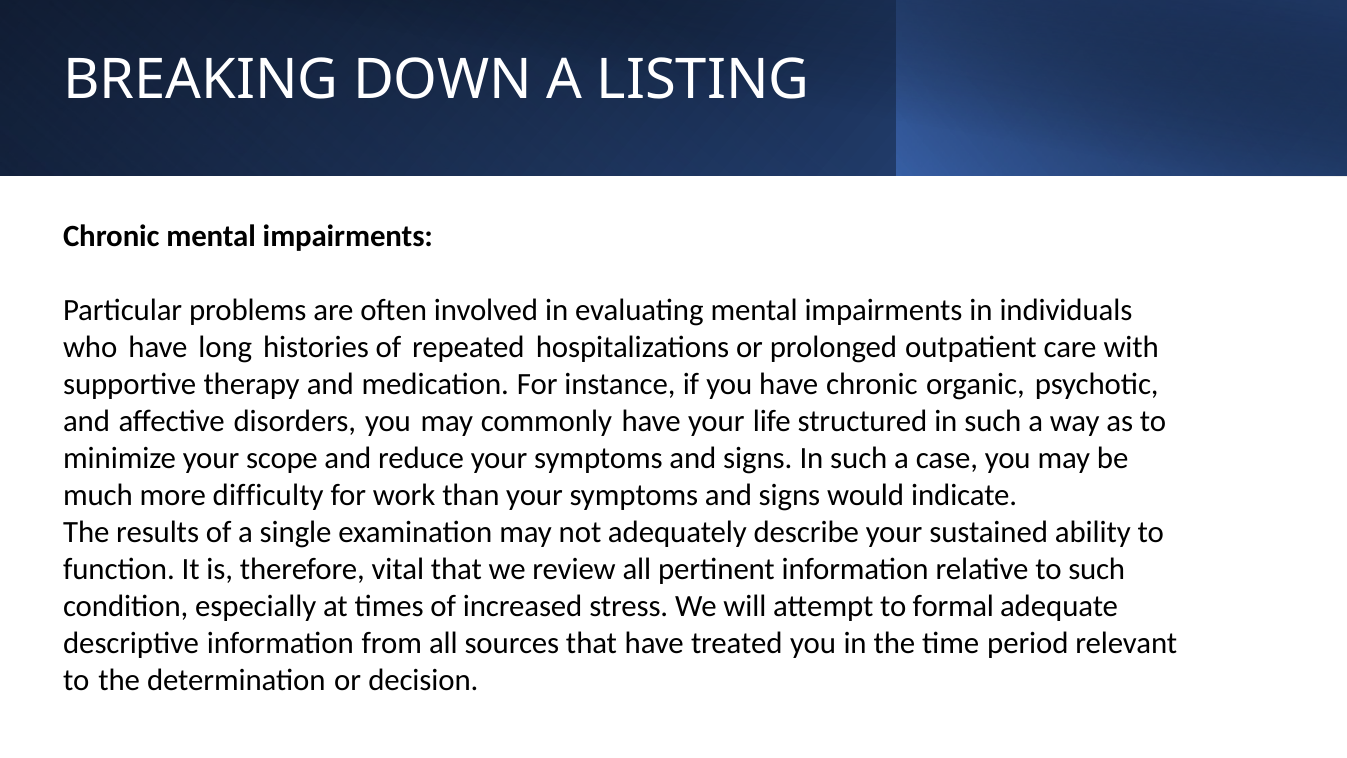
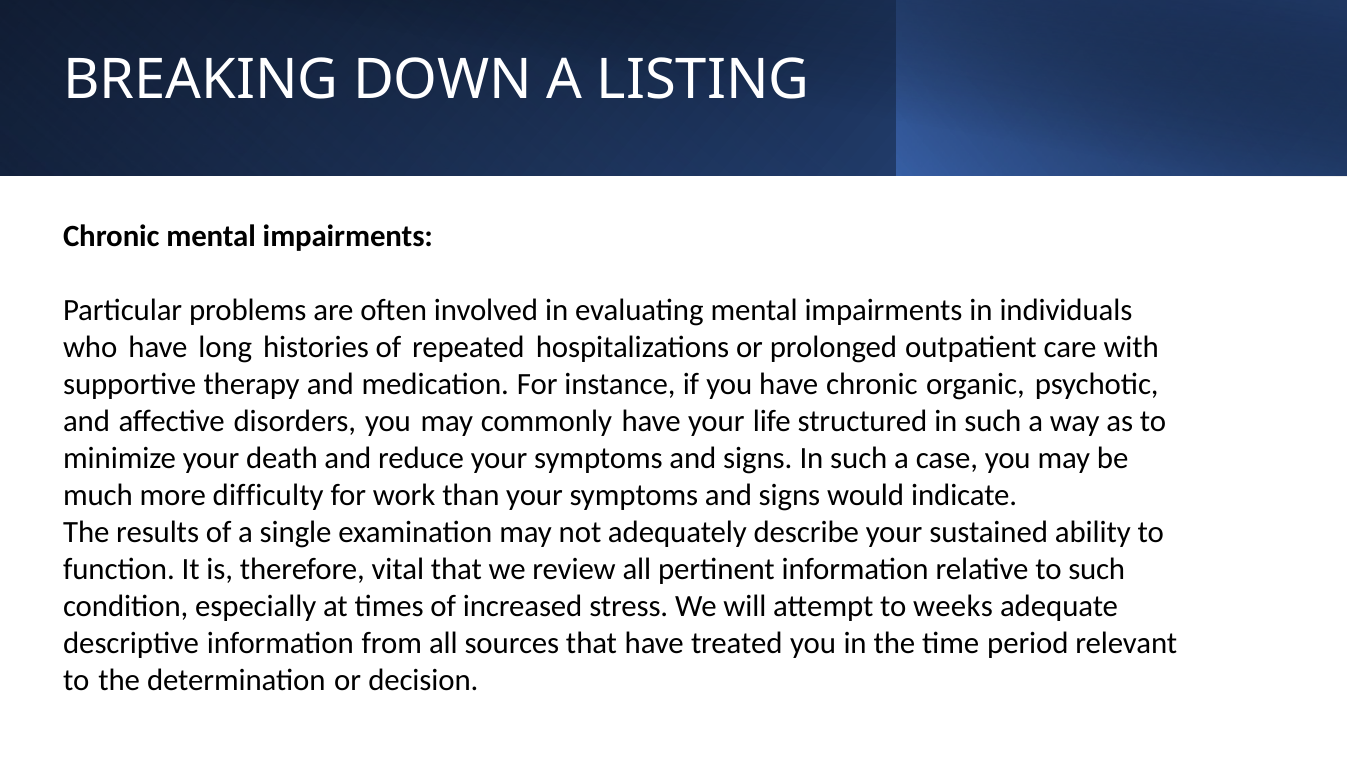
scope: scope -> death
formal: formal -> weeks
